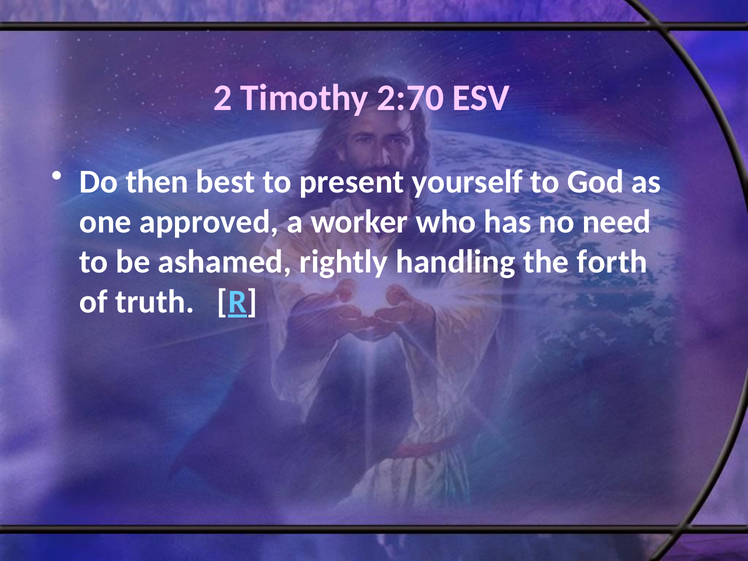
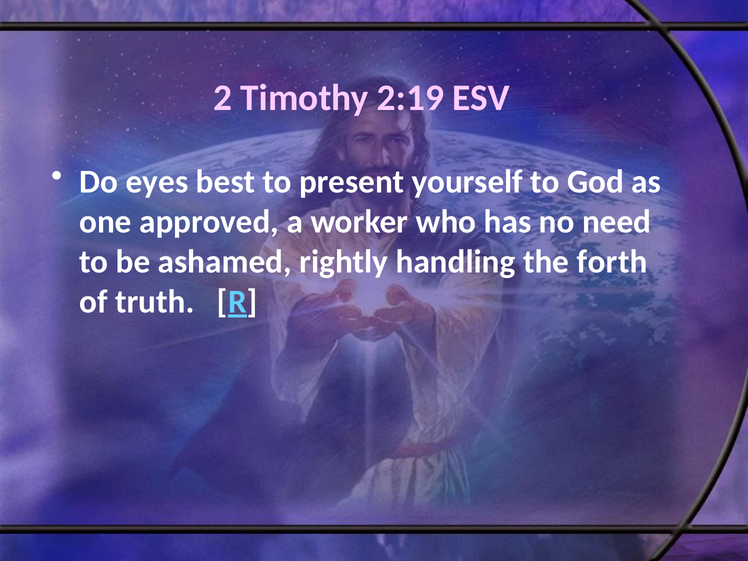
2:70: 2:70 -> 2:19
then: then -> eyes
